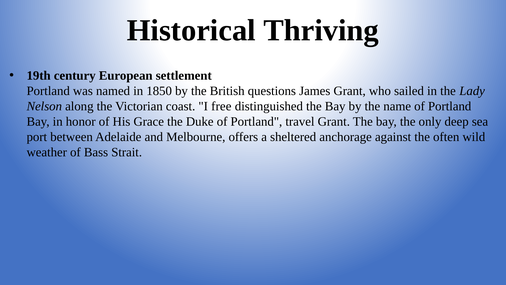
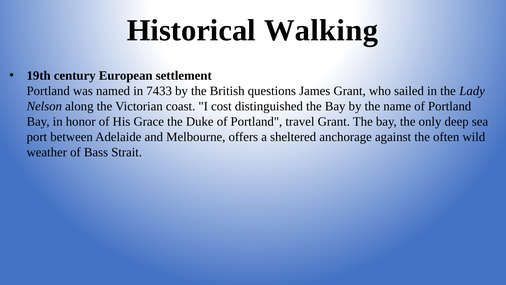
Thriving: Thriving -> Walking
1850: 1850 -> 7433
free: free -> cost
